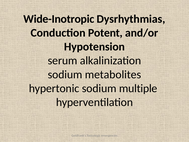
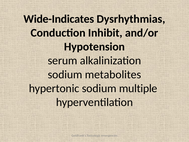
Wide-Inotropic: Wide-Inotropic -> Wide-Indicates
Potent: Potent -> Inhibit
